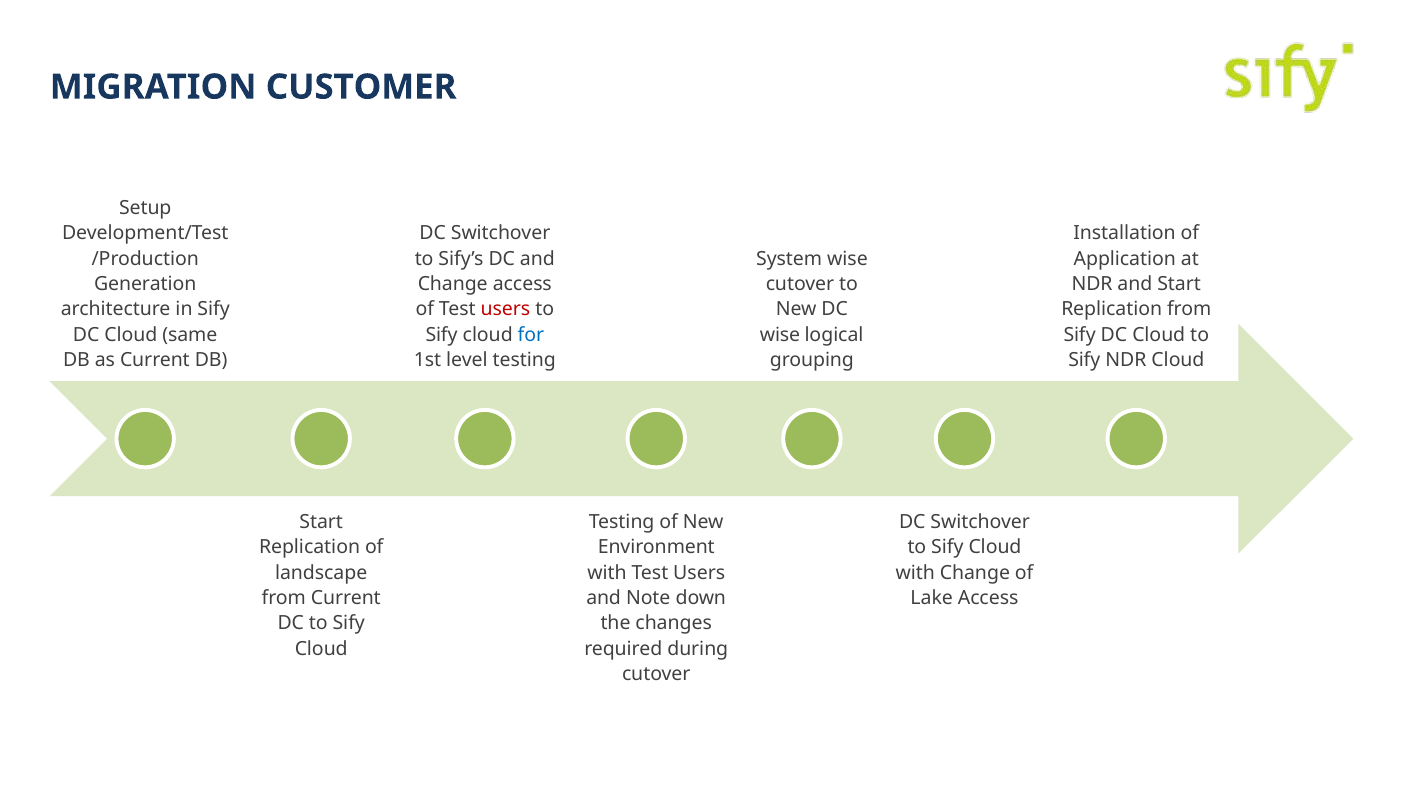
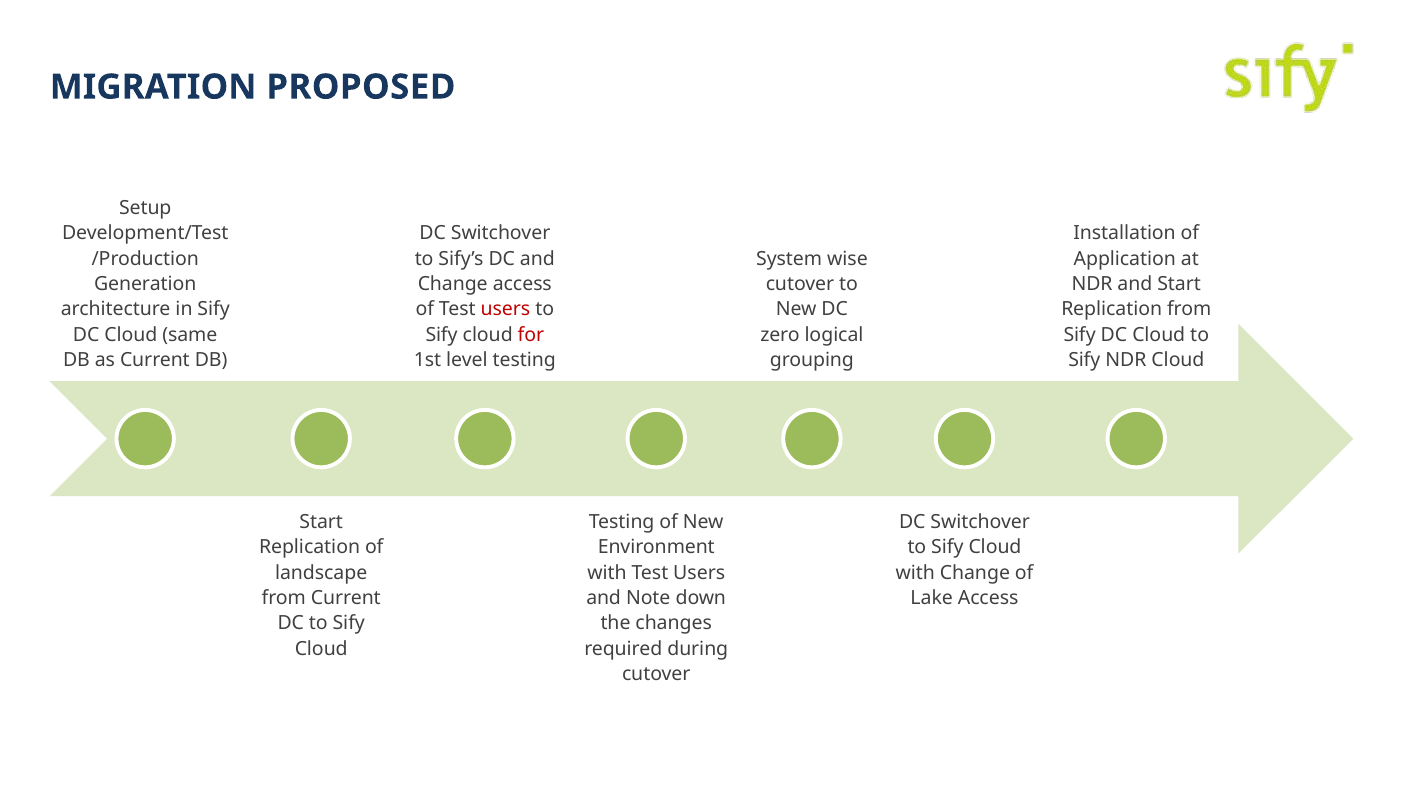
CUSTOMER: CUSTOMER -> PROPOSED
for colour: blue -> red
wise at (780, 335): wise -> zero
